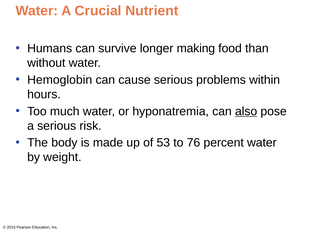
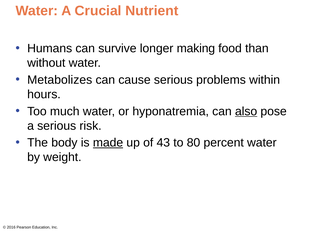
Hemoglobin: Hemoglobin -> Metabolizes
made underline: none -> present
53: 53 -> 43
76: 76 -> 80
